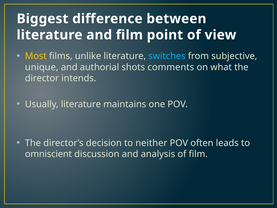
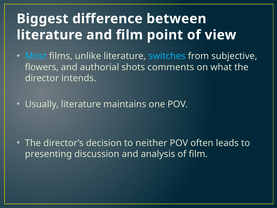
Most colour: yellow -> light blue
unique: unique -> flowers
omniscient: omniscient -> presenting
